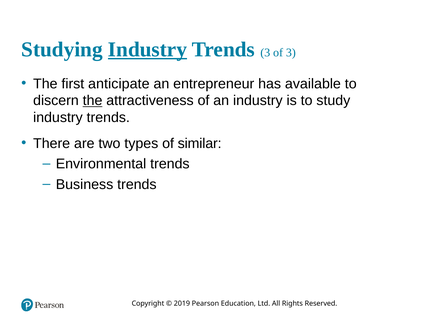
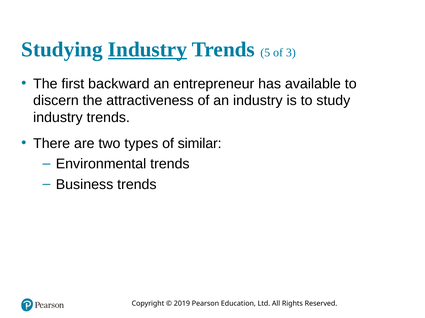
Trends 3: 3 -> 5
anticipate: anticipate -> backward
the at (93, 101) underline: present -> none
